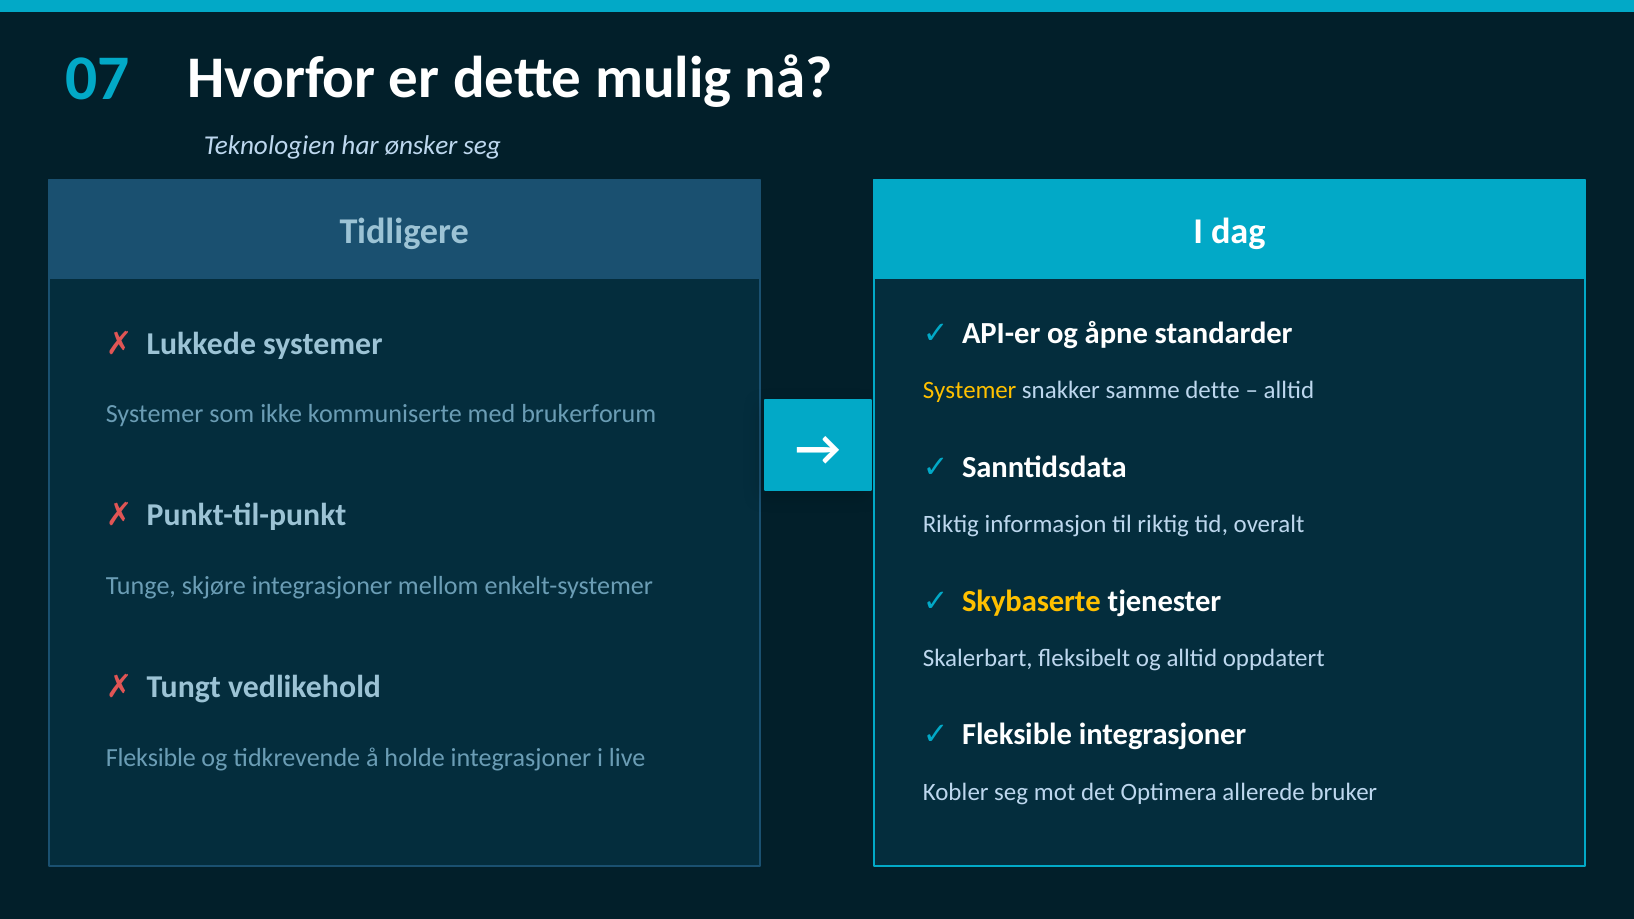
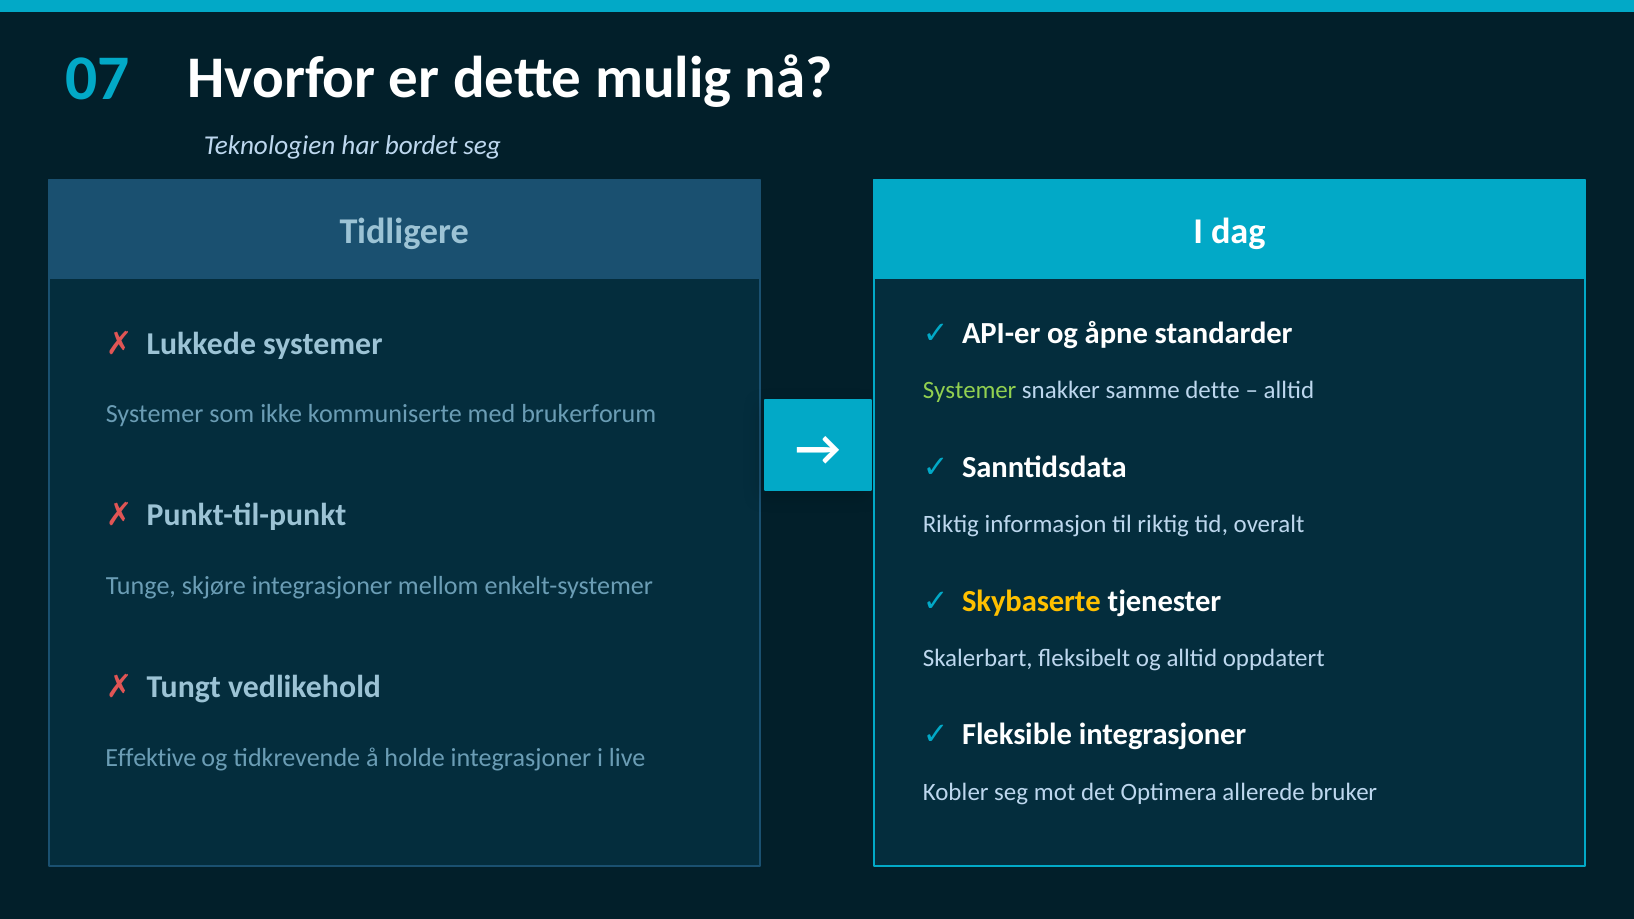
ønsker: ønsker -> bordet
Systemer at (970, 391) colour: yellow -> light green
Fleksible at (151, 758): Fleksible -> Effektive
